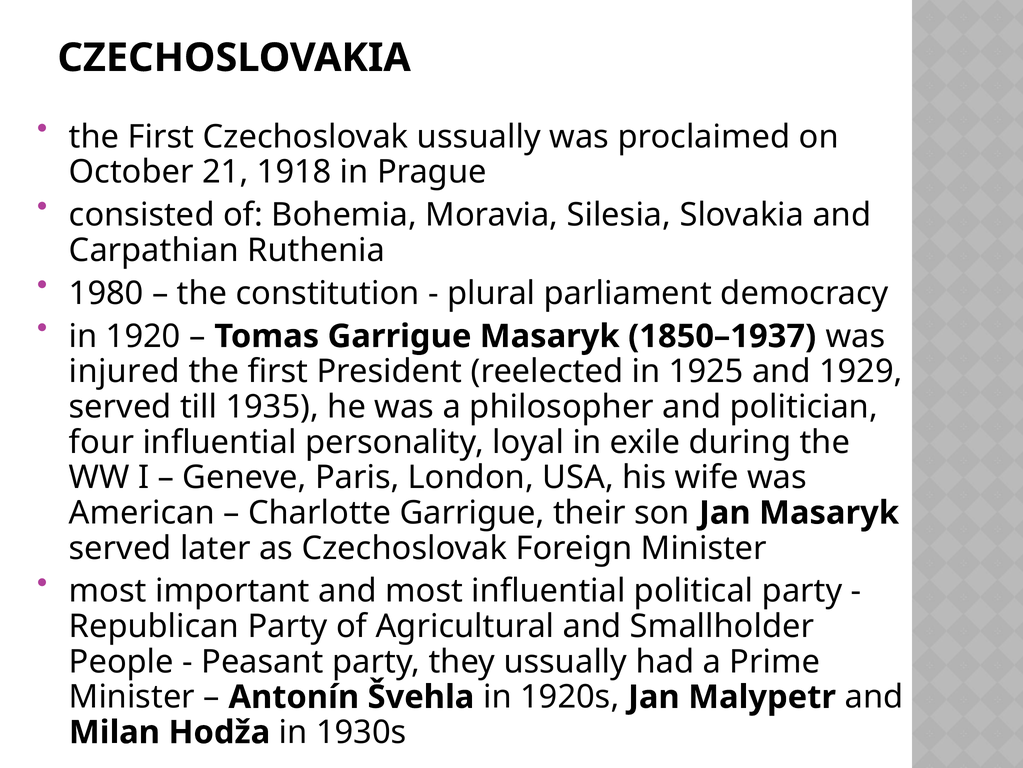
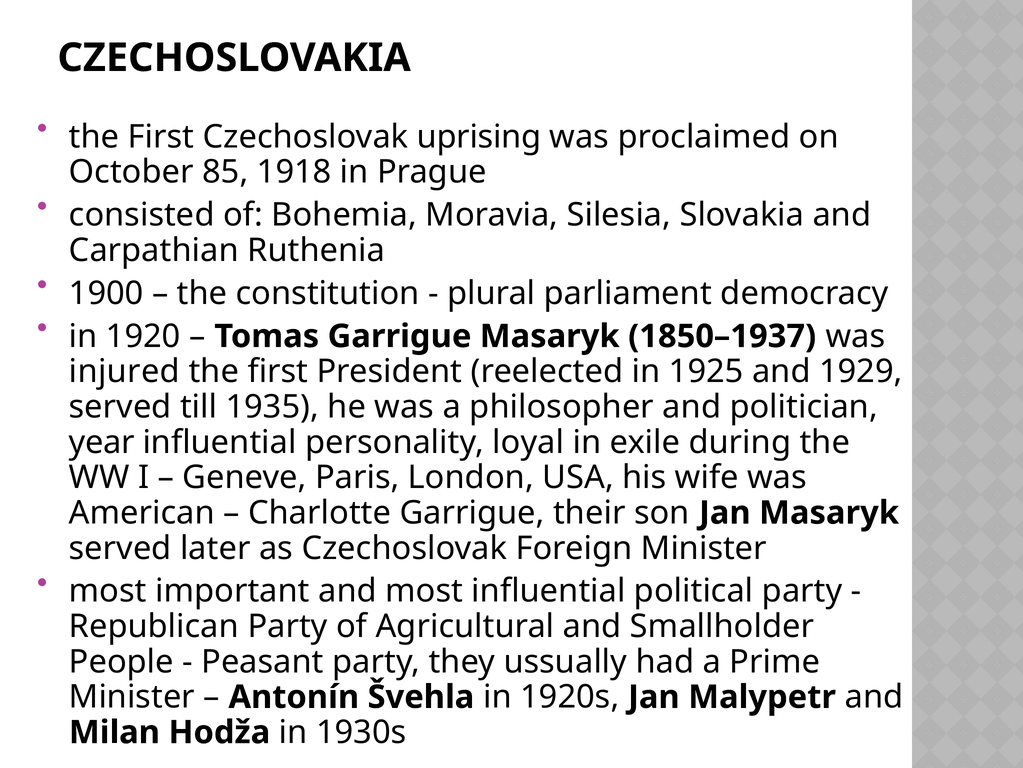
Czechoslovak ussually: ussually -> uprising
21: 21 -> 85
1980: 1980 -> 1900
four: four -> year
